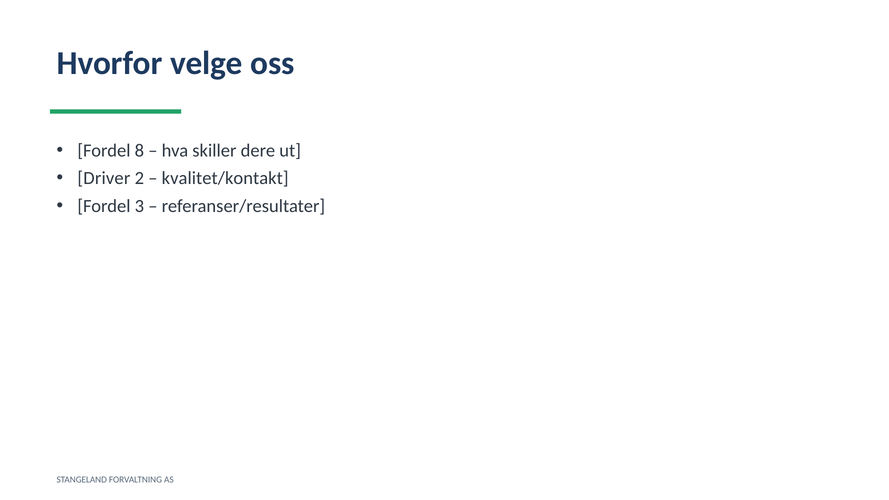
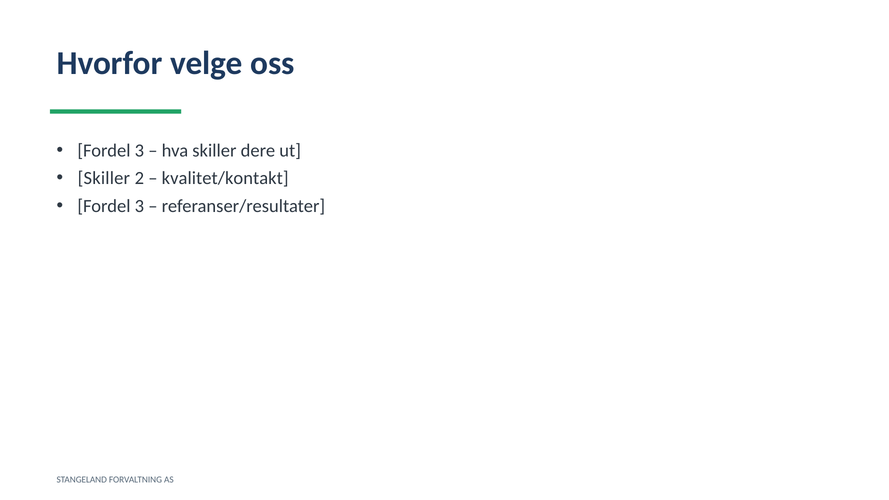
8 at (139, 151): 8 -> 3
Driver at (104, 178): Driver -> Skiller
